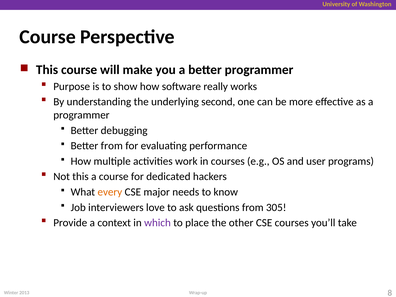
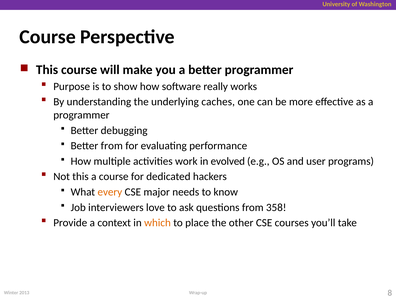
second: second -> caches
in courses: courses -> evolved
305: 305 -> 358
which colour: purple -> orange
